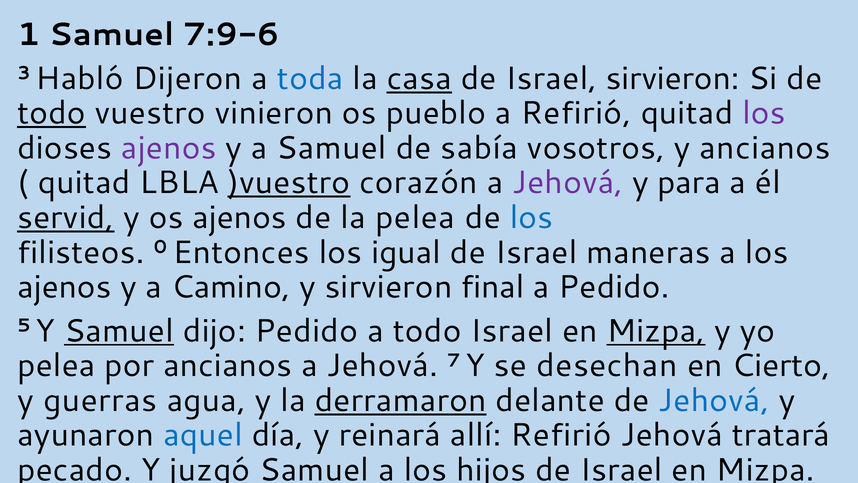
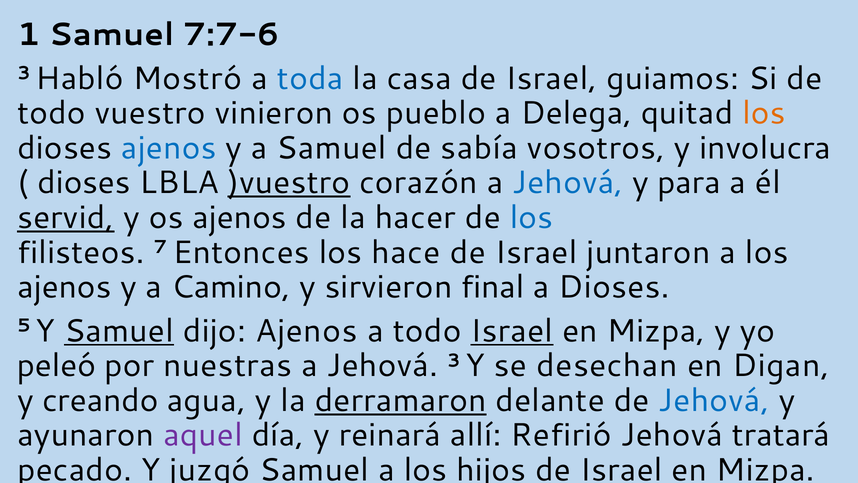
7:9-6: 7:9-6 -> 7:7-6
Dijeron: Dijeron -> Mostró
casa underline: present -> none
Israel sirvieron: sirvieron -> guiamos
todo at (52, 113) underline: present -> none
a Refirió: Refirió -> Delega
los at (764, 113) colour: purple -> orange
ajenos at (169, 148) colour: purple -> blue
y ancianos: ancianos -> involucra
quitad at (84, 183): quitad -> dioses
Jehová at (568, 183) colour: purple -> blue
la pelea: pelea -> hacer
0: 0 -> 7
igual: igual -> hace
maneras: maneras -> juntaron
a Pedido: Pedido -> Dioses
dijo Pedido: Pedido -> Ajenos
Israel at (512, 331) underline: none -> present
Mizpa at (656, 331) underline: present -> none
pelea at (56, 365): pelea -> peleó
por ancianos: ancianos -> nuestras
Jehová 7: 7 -> 3
Cierto: Cierto -> Digan
guerras: guerras -> creando
aquel colour: blue -> purple
